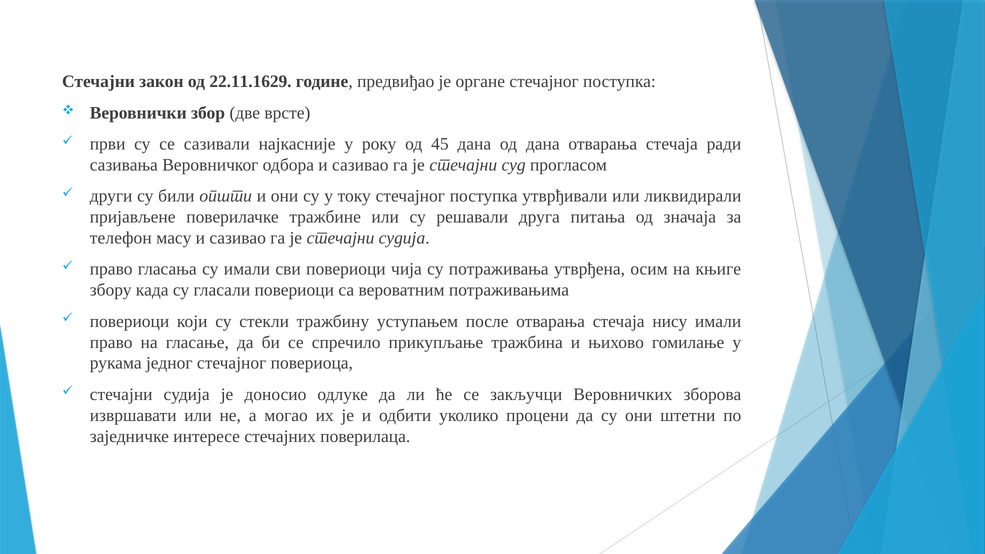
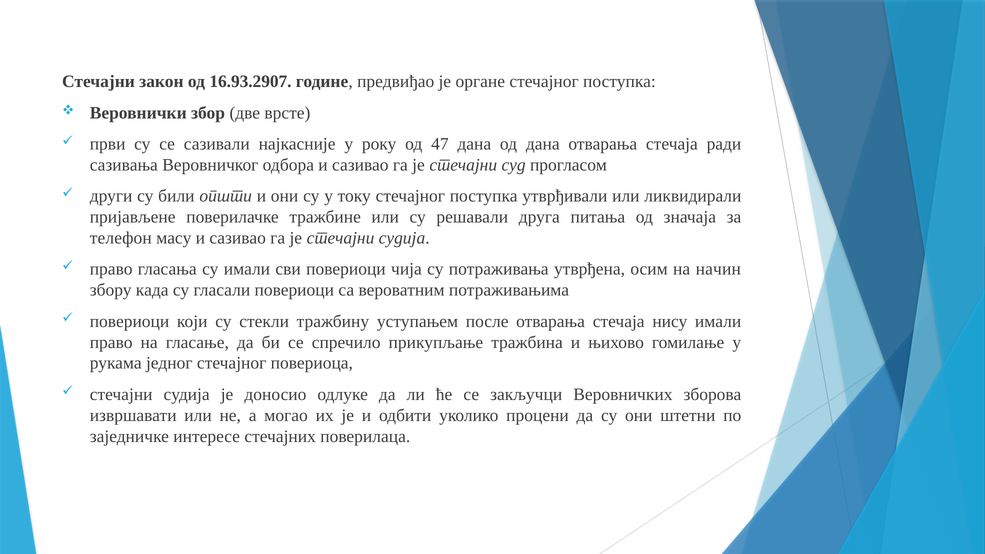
22.11.1629: 22.11.1629 -> 16.93.2907
45: 45 -> 47
књиге: књиге -> начин
